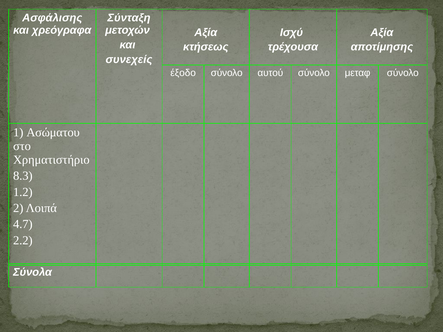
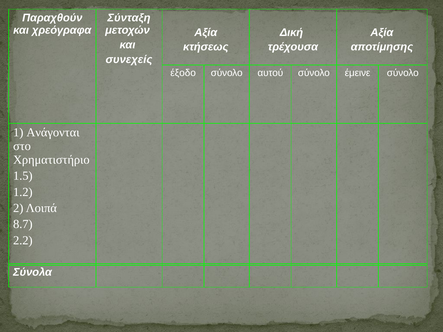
Ασφάλισης: Ασφάλισης -> Παραχθούν
Ισχύ: Ισχύ -> Δική
μεταφ: μεταφ -> έμεινε
Ασώματου: Ασώματου -> Ανάγονται
8.3: 8.3 -> 1.5
4.7: 4.7 -> 8.7
